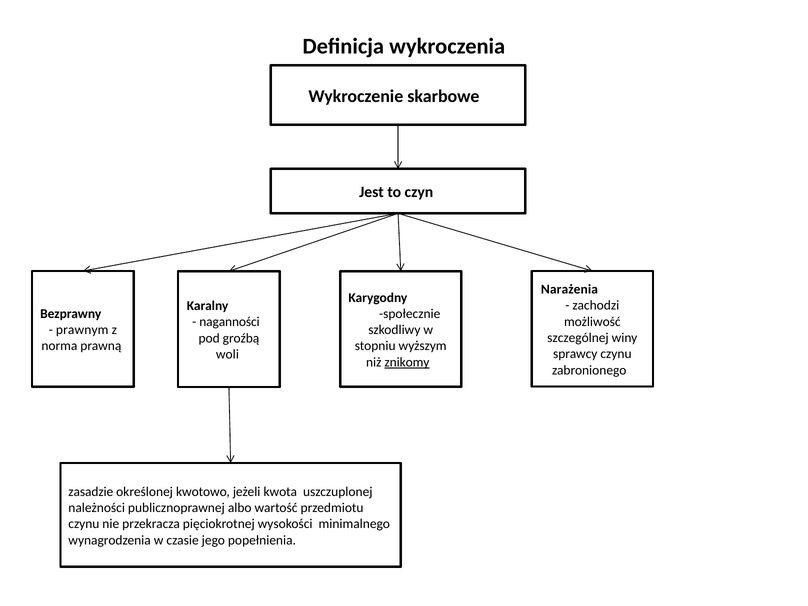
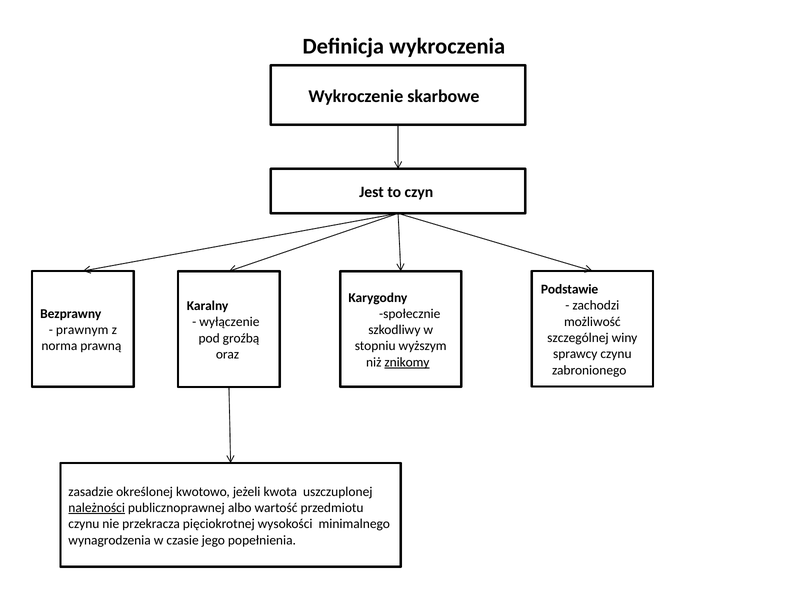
Narażenia: Narażenia -> Podstawie
naganności: naganności -> wyłączenie
woli: woli -> oraz
należności underline: none -> present
